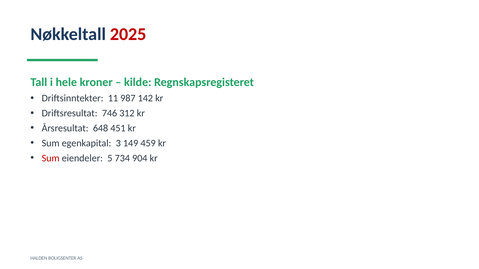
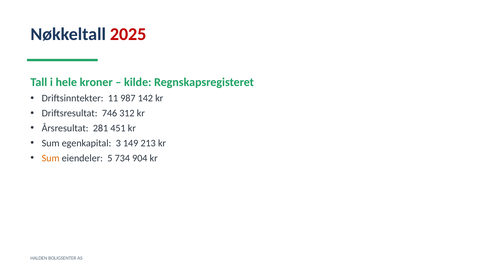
648: 648 -> 281
459: 459 -> 213
Sum at (51, 158) colour: red -> orange
